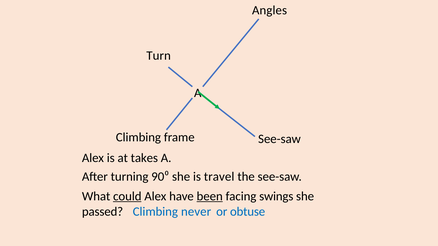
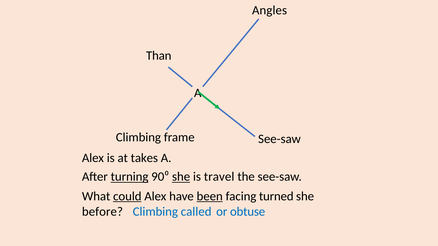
Turn: Turn -> Than
turning underline: none -> present
she at (181, 177) underline: none -> present
swings: swings -> turned
passed: passed -> before
never: never -> called
